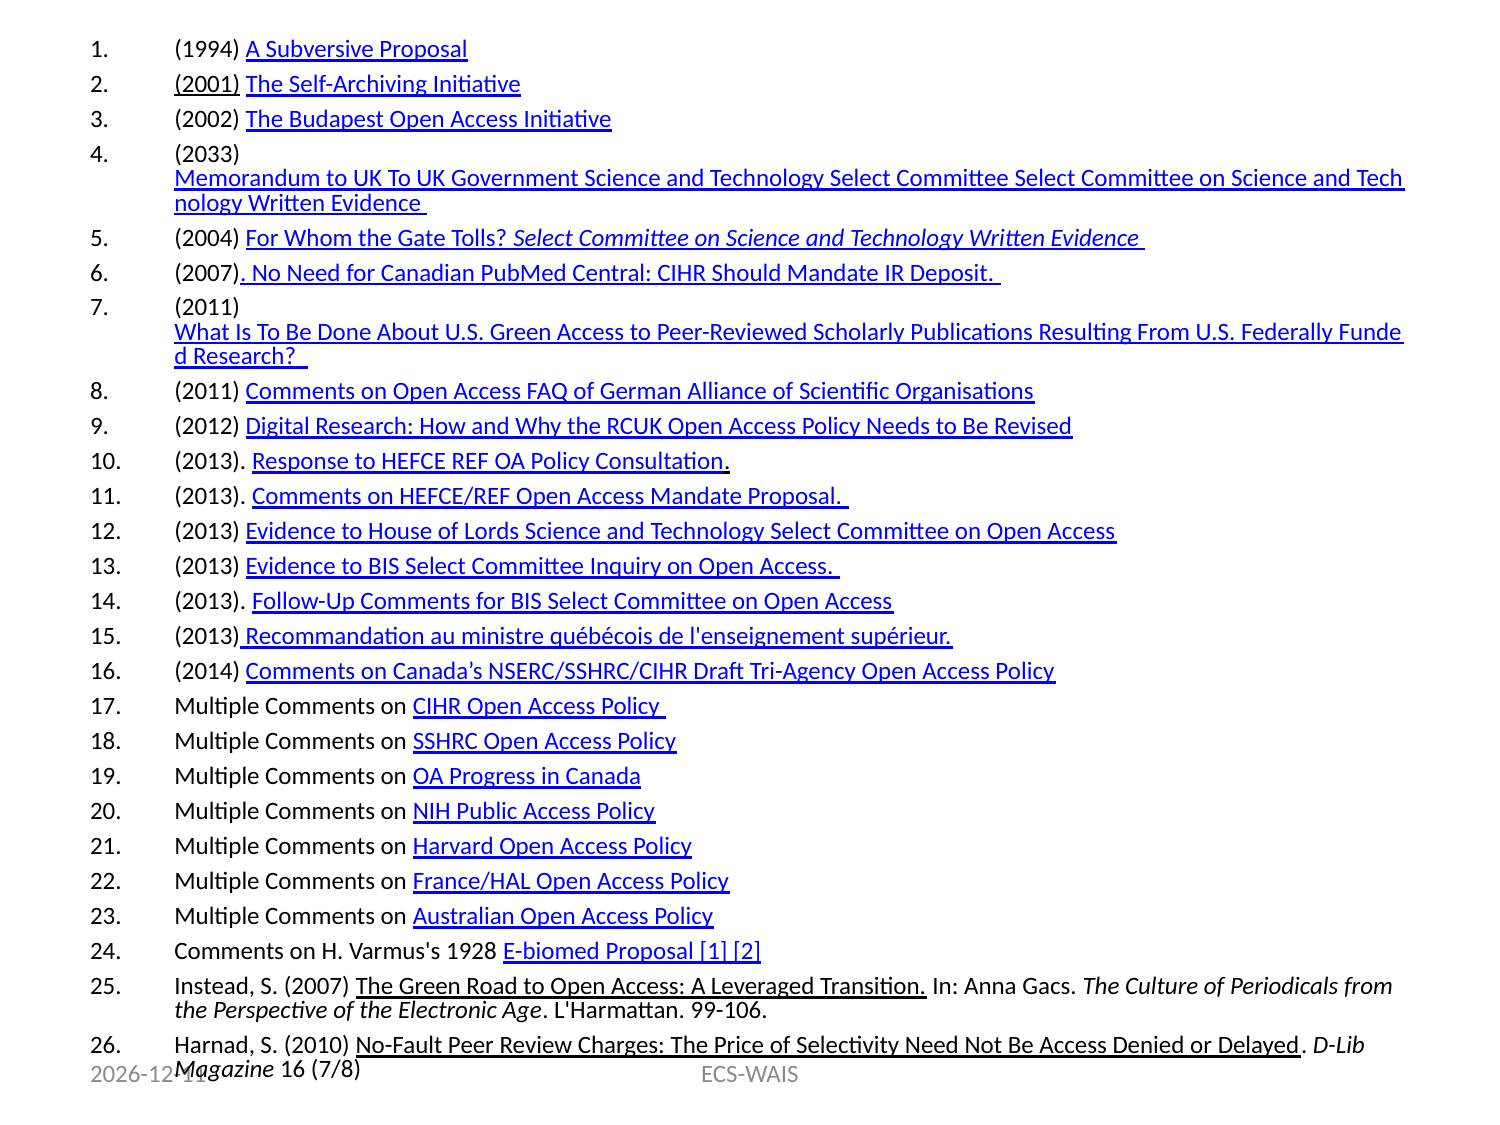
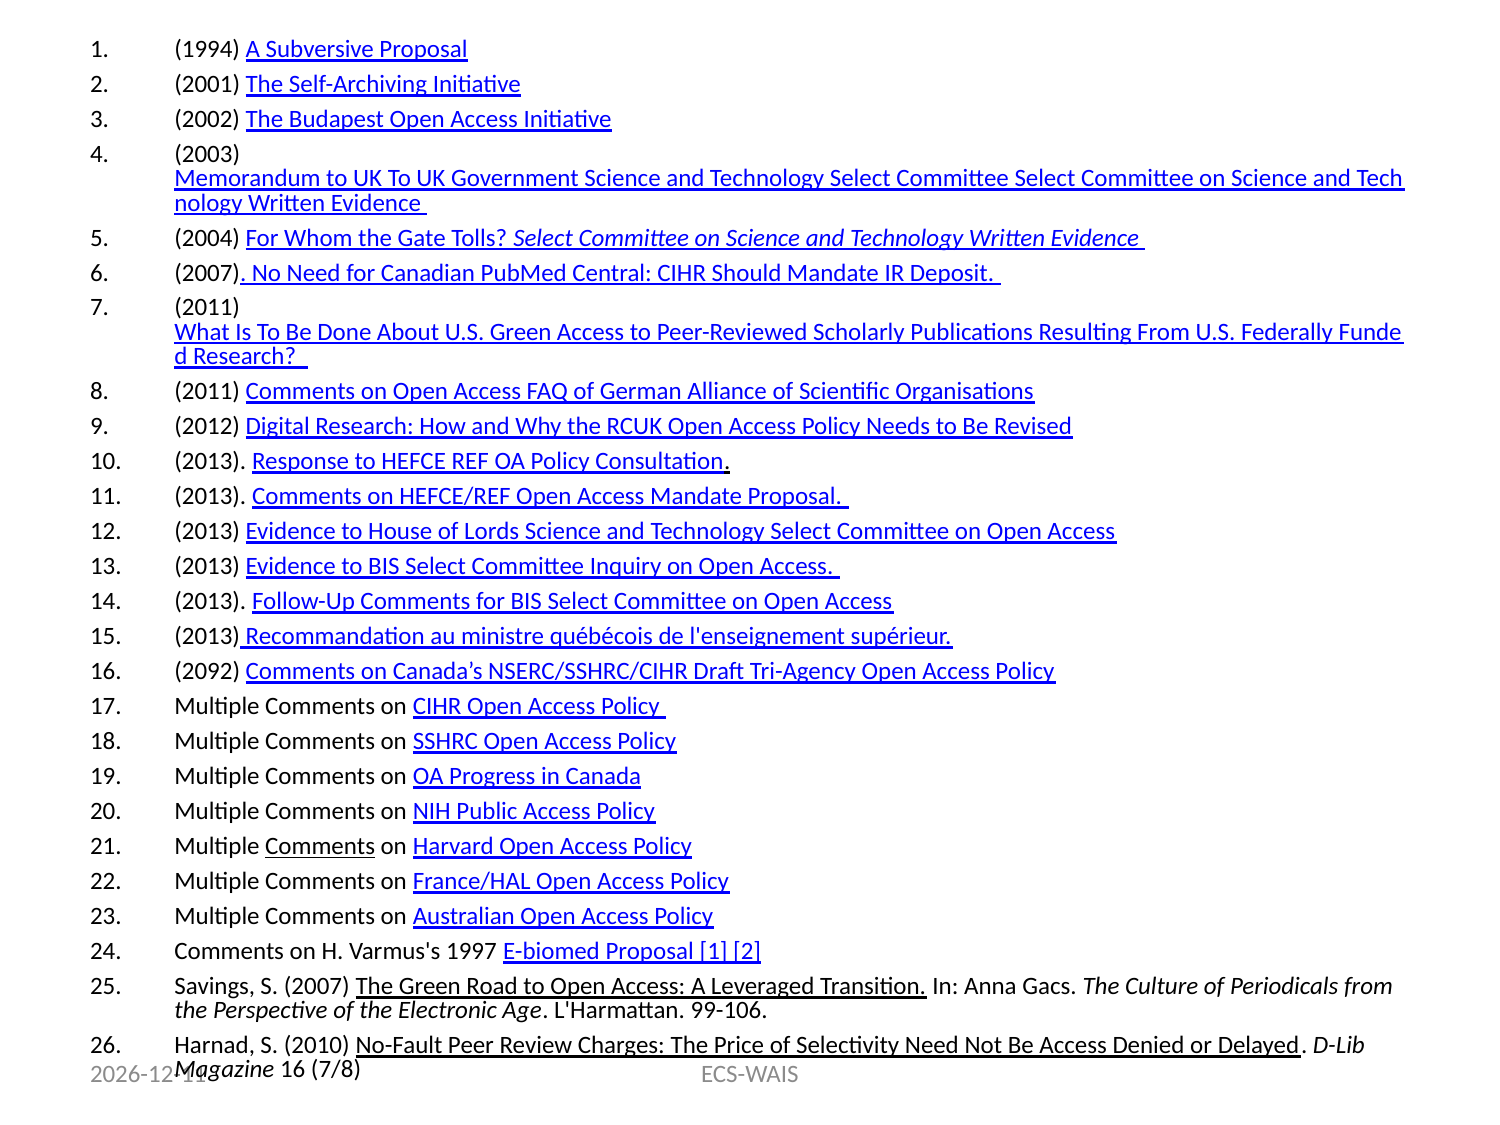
2001 underline: present -> none
2033: 2033 -> 2003
2014: 2014 -> 2092
Comments at (320, 847) underline: none -> present
1928: 1928 -> 1997
Instead: Instead -> Savings
